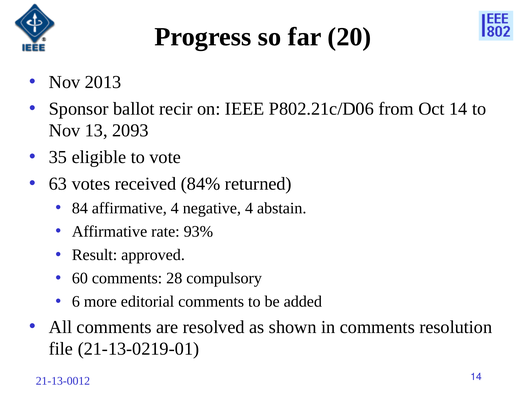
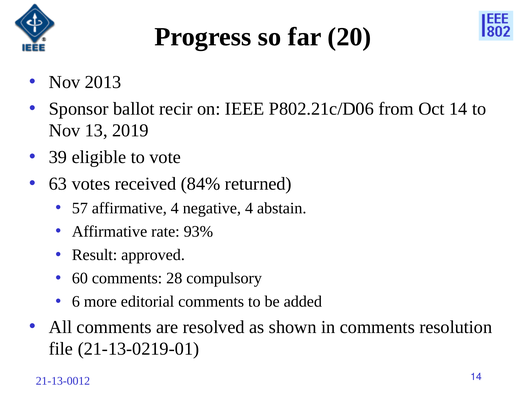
2093: 2093 -> 2019
35: 35 -> 39
84: 84 -> 57
